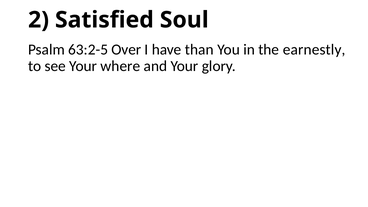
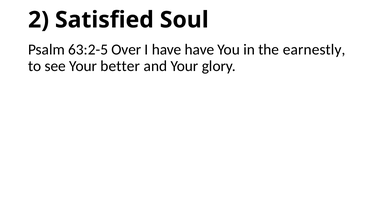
have than: than -> have
where: where -> better
